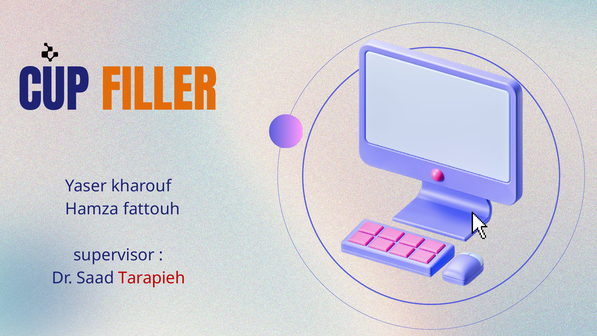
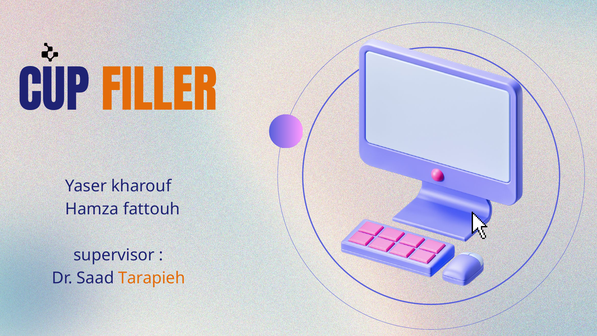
Tarapieh colour: red -> orange
